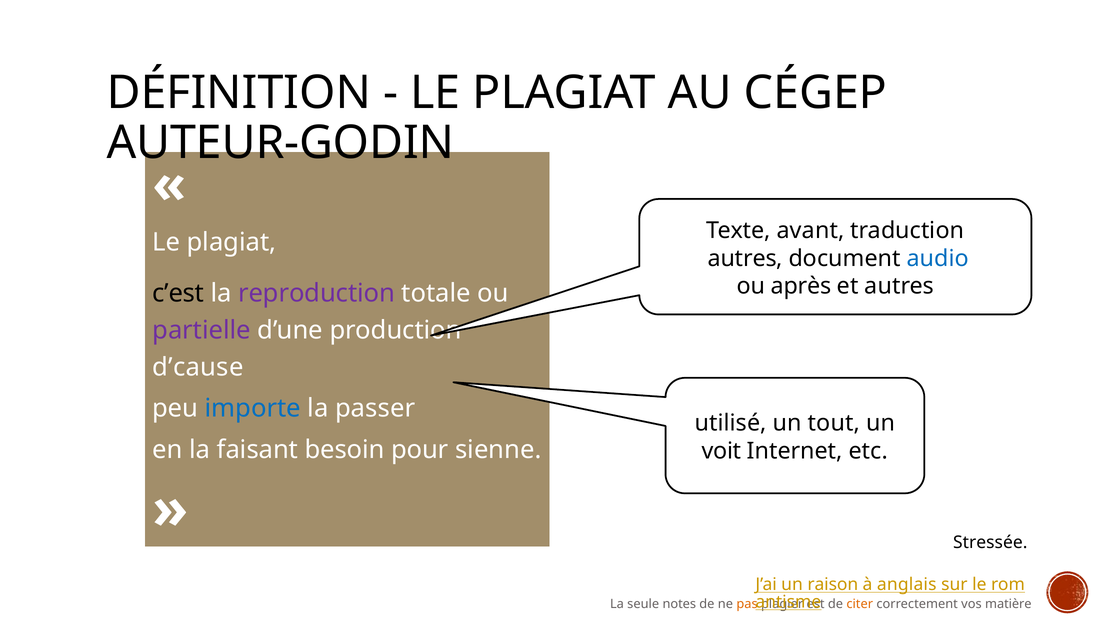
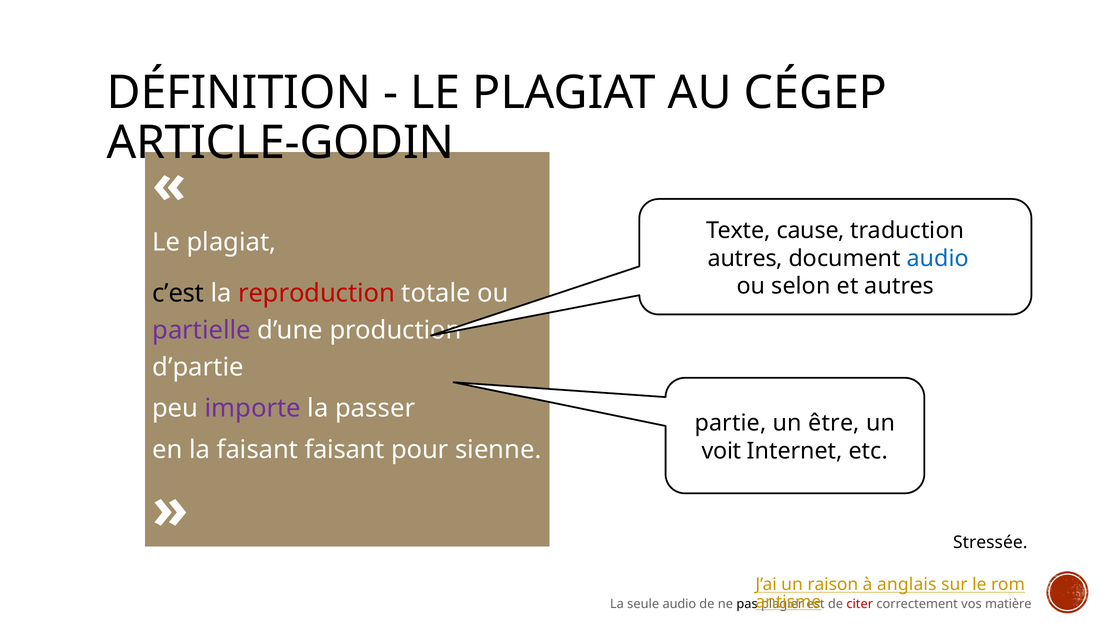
AUTEUR-GODIN: AUTEUR-GODIN -> ARTICLE-GODIN
avant: avant -> cause
après: après -> selon
reproduction colour: purple -> red
d’cause: d’cause -> d’partie
importe colour: blue -> purple
utilisé: utilisé -> partie
tout: tout -> être
faisant besoin: besoin -> faisant
seule notes: notes -> audio
pas colour: orange -> black
citer colour: orange -> red
